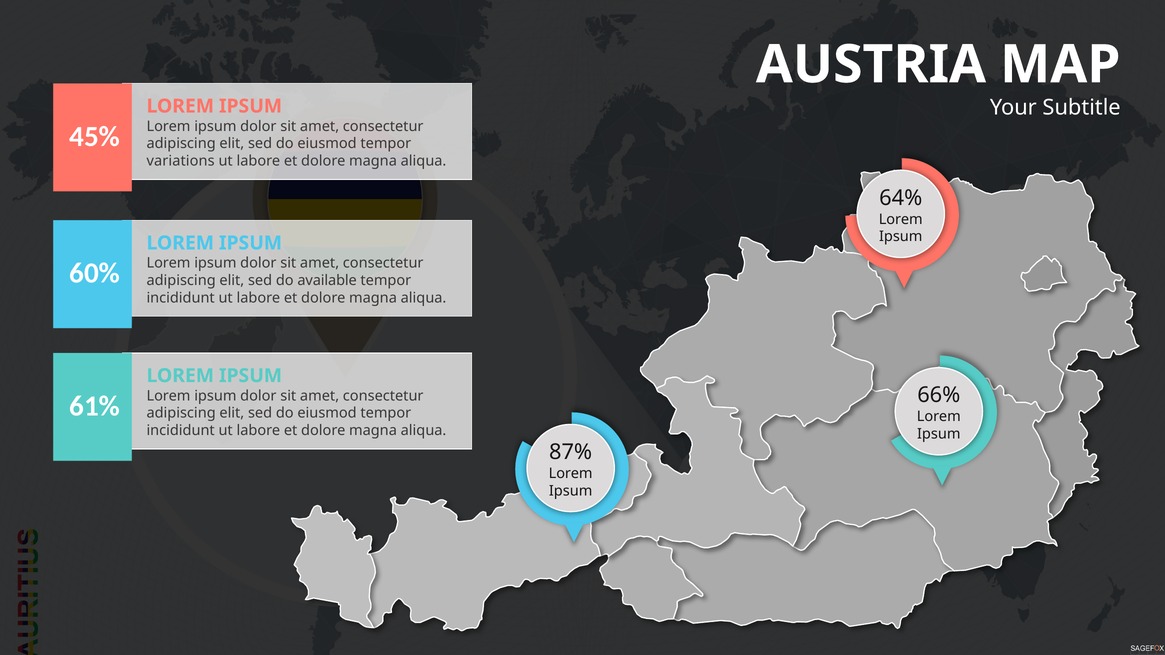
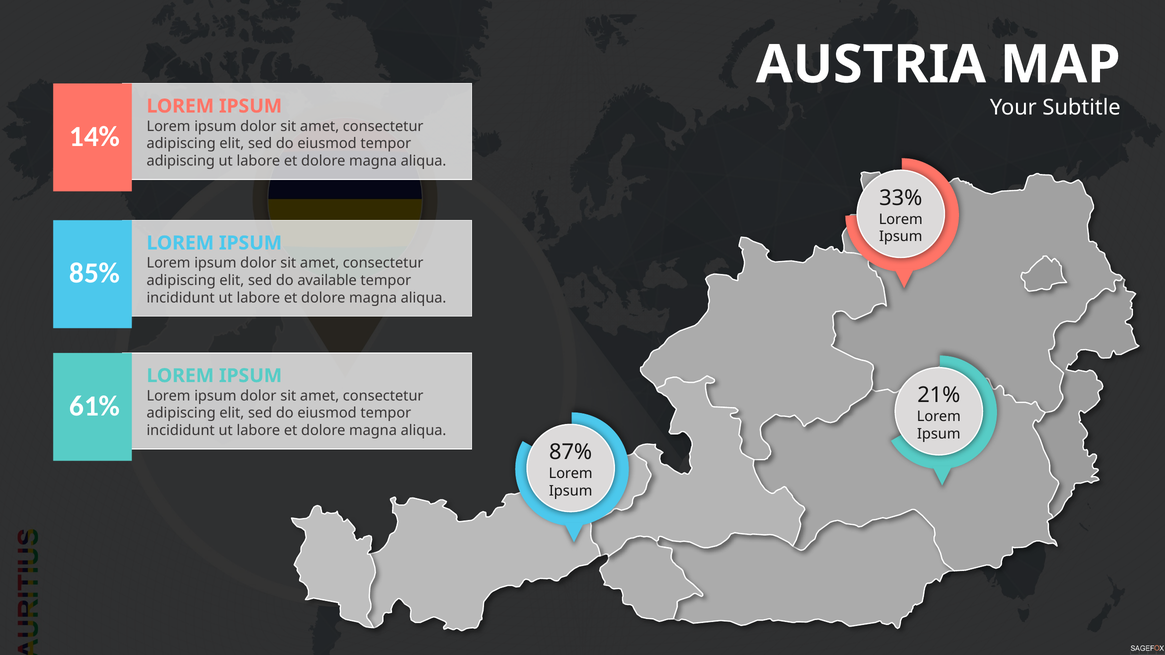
45%: 45% -> 14%
variations at (181, 161): variations -> adipiscing
64%: 64% -> 33%
60%: 60% -> 85%
66%: 66% -> 21%
